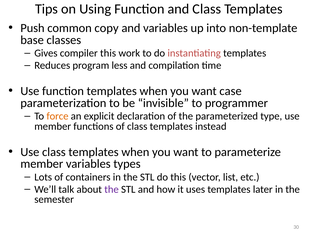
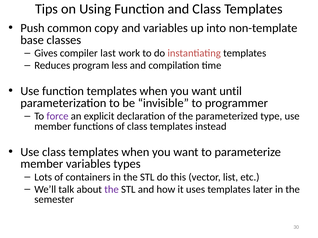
compiler this: this -> last
case: case -> until
force colour: orange -> purple
